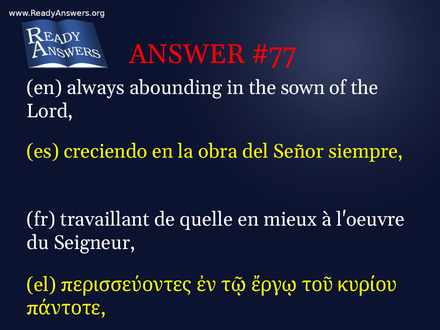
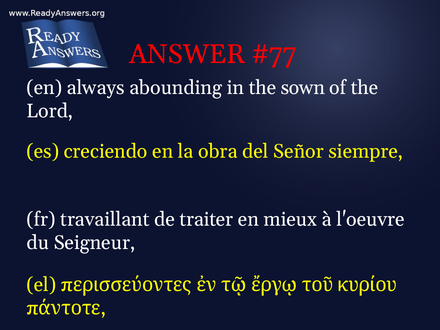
quelle: quelle -> traiter
